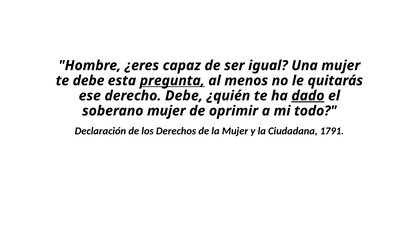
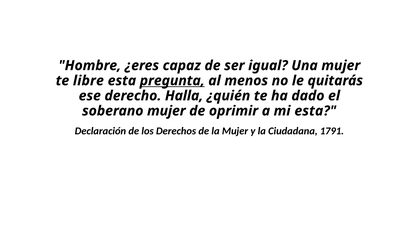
te debe: debe -> libre
derecho Debe: Debe -> Halla
dado underline: present -> none
mi todo: todo -> esta
